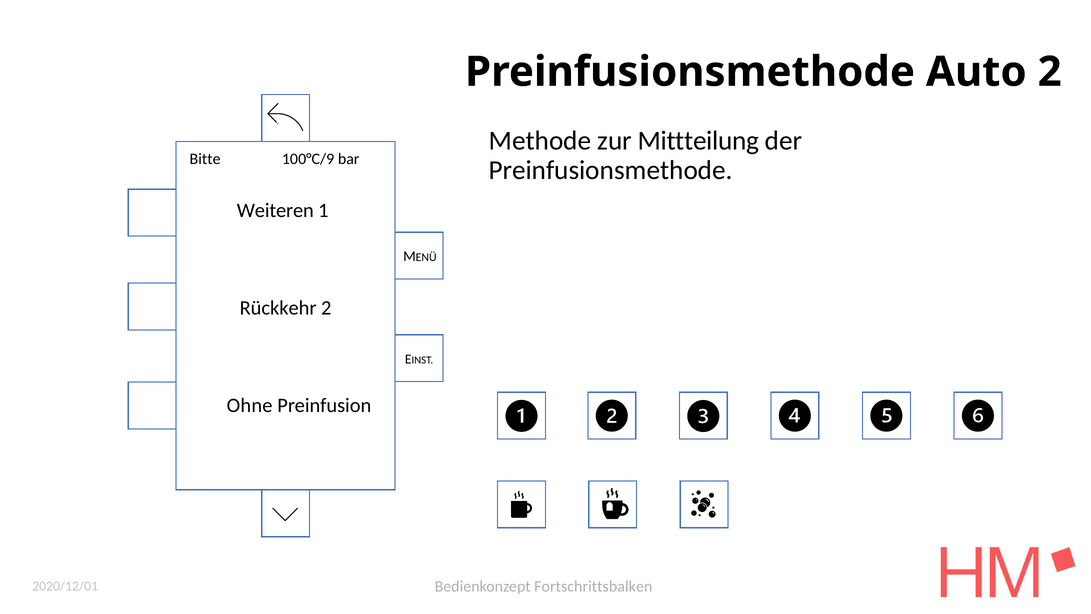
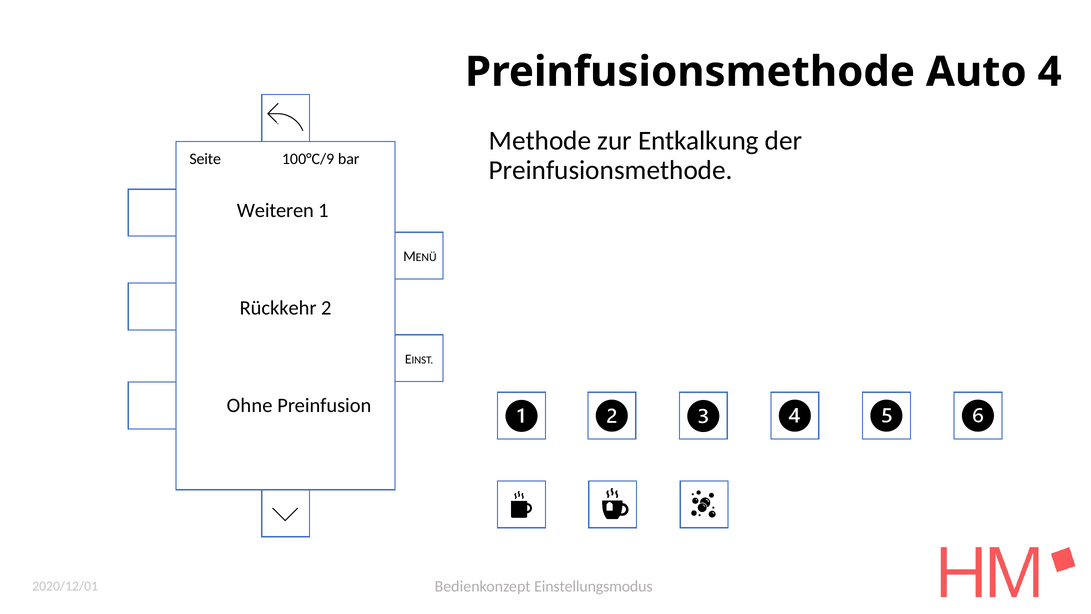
Auto 2: 2 -> 4
Mittteilung: Mittteilung -> Entkalkung
Bitte: Bitte -> Seite
Fortschrittsbalken: Fortschrittsbalken -> Einstellungsmodus
